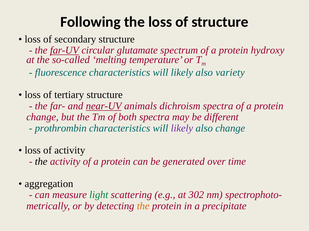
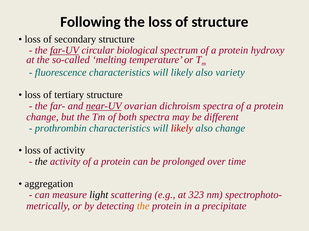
glutamate: glutamate -> biological
animals: animals -> ovarian
likely at (182, 129) colour: purple -> red
generated: generated -> prolonged
light colour: green -> black
302: 302 -> 323
